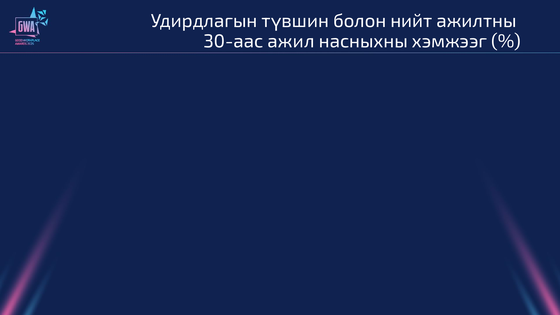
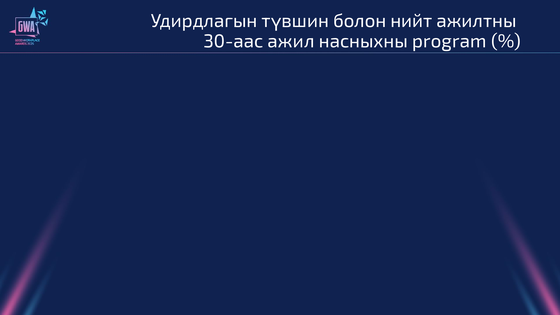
хэмжээг: хэмжээг -> program
